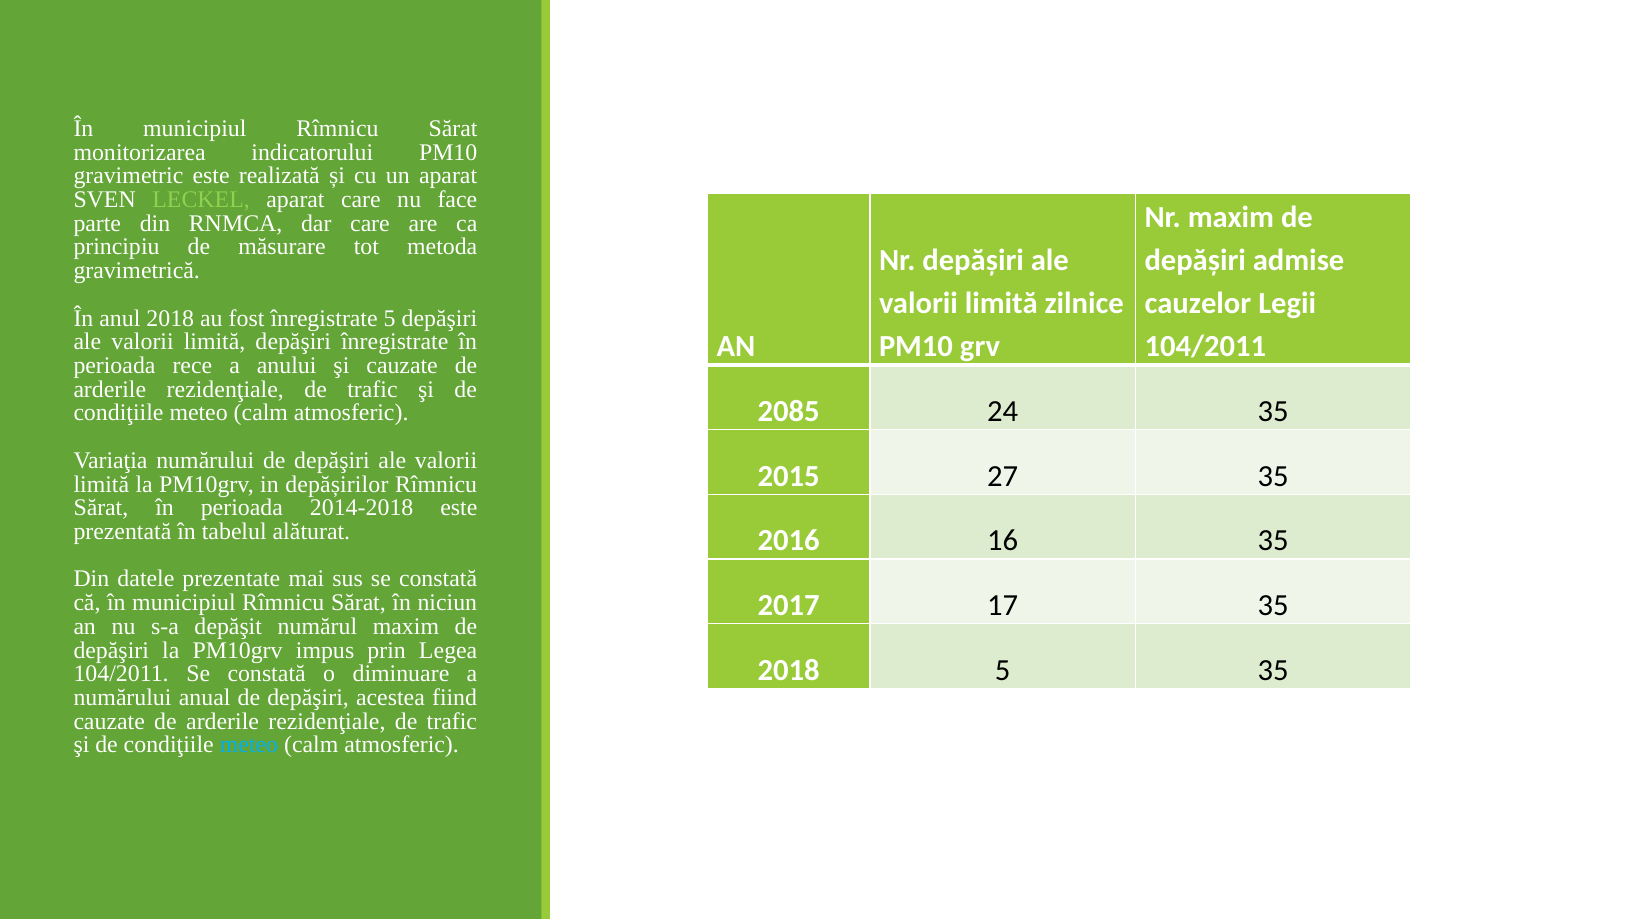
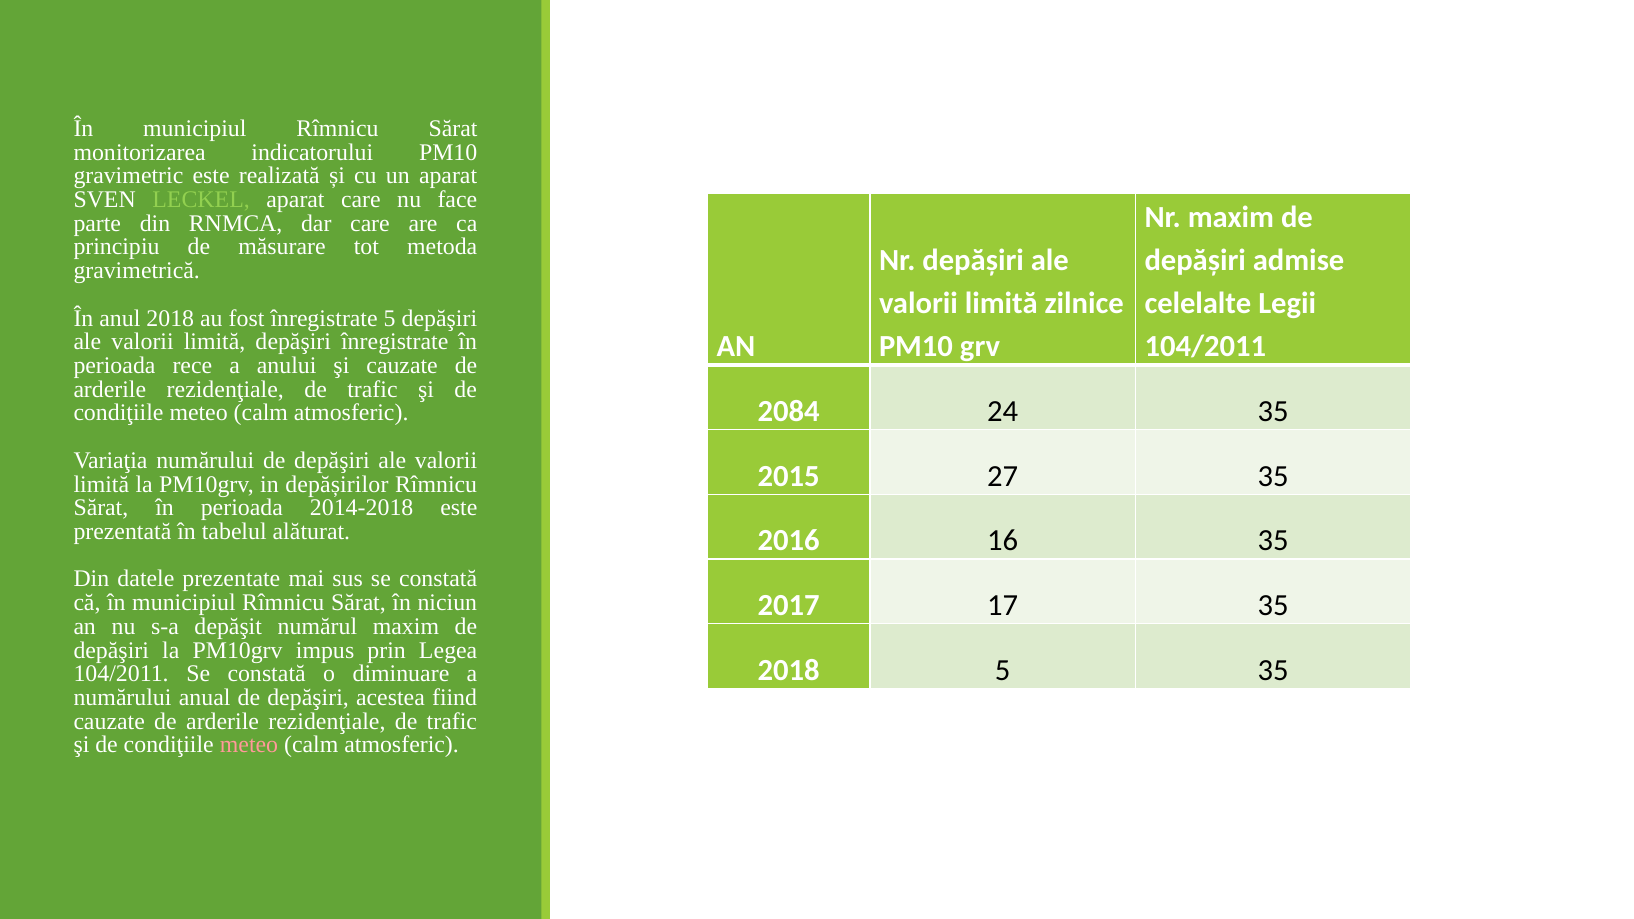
cauzelor: cauzelor -> celelalte
2085: 2085 -> 2084
meteo at (249, 745) colour: light blue -> pink
